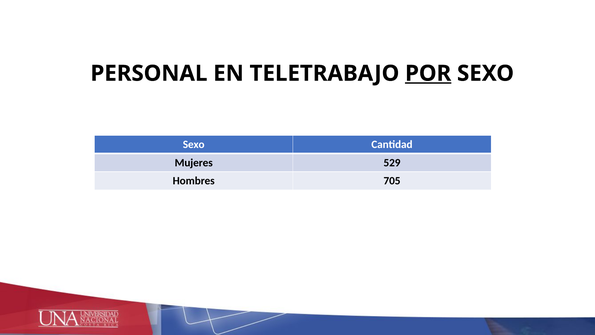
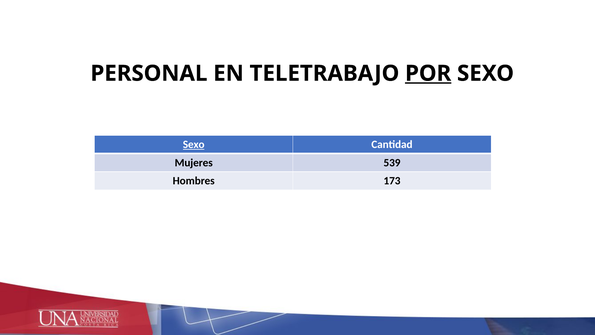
Sexo at (194, 144) underline: none -> present
529: 529 -> 539
705: 705 -> 173
